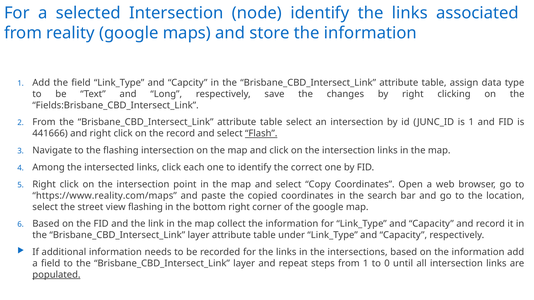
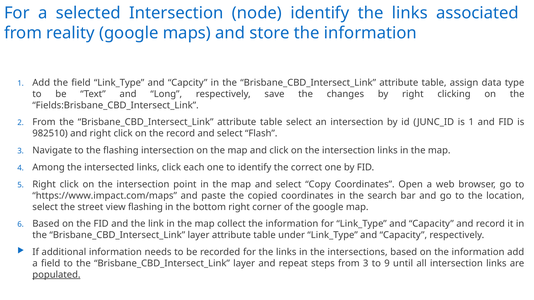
441666: 441666 -> 982510
Flash underline: present -> none
https://www.reality.com/maps: https://www.reality.com/maps -> https://www.impact.com/maps
from 1: 1 -> 3
0: 0 -> 9
